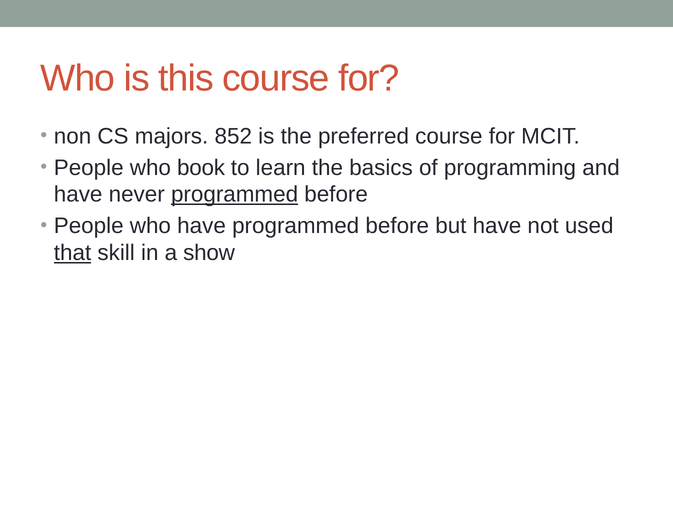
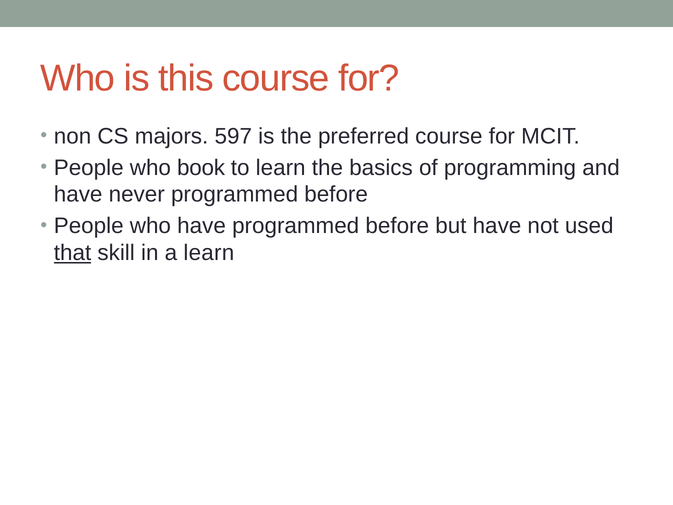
852: 852 -> 597
programmed at (235, 194) underline: present -> none
a show: show -> learn
